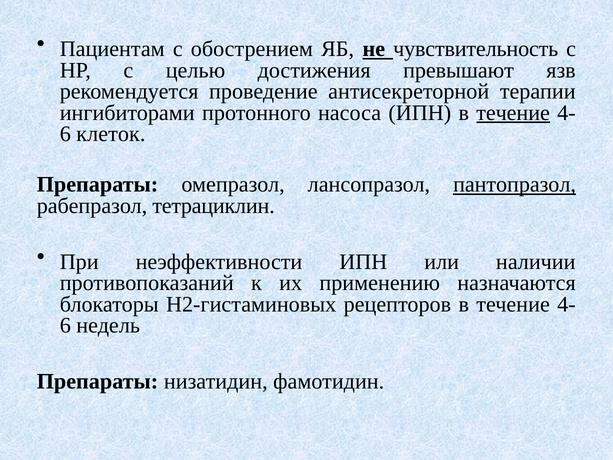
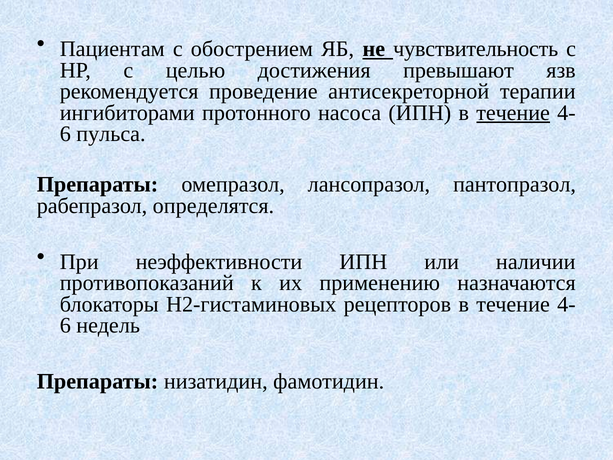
клеток: клеток -> пульса
пантопразол underline: present -> none
тетрациклин: тетрациклин -> определятся
